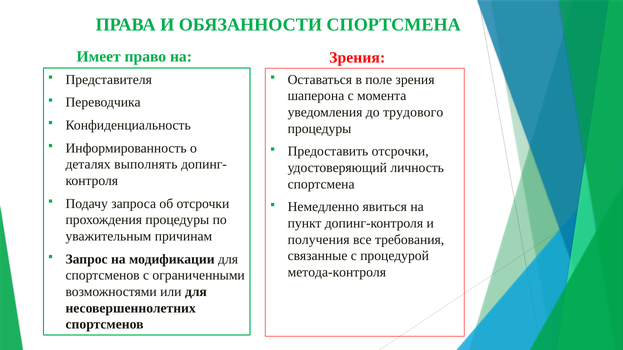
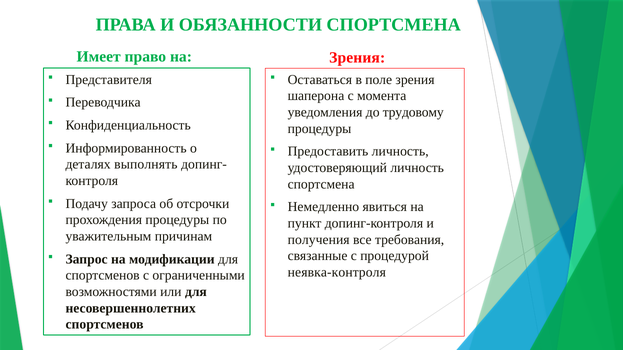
трудового: трудового -> трудовому
Предоставить отсрочки: отсрочки -> личность
метода-контроля: метода-контроля -> неявка-контроля
